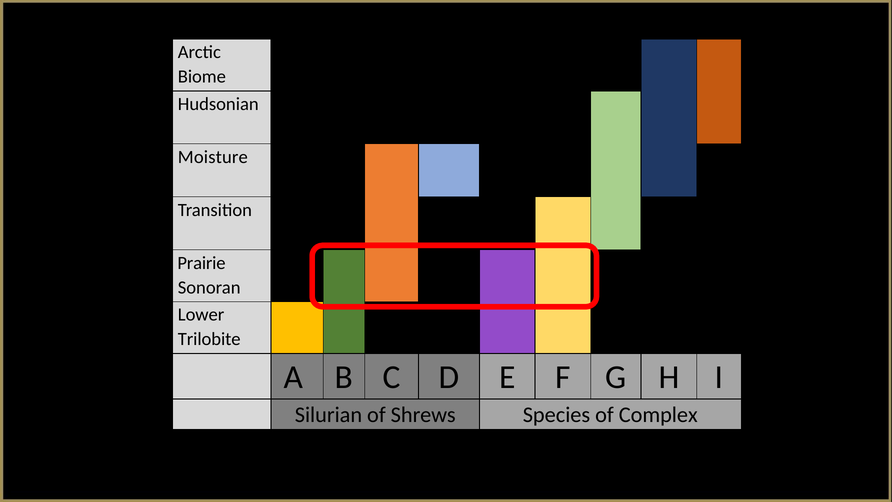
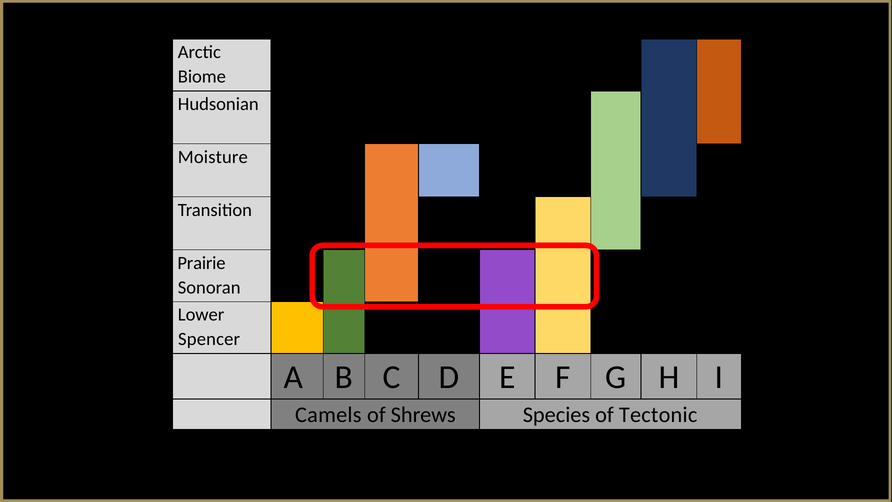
Trilobite: Trilobite -> Spencer
Silurian: Silurian -> Camels
Complex: Complex -> Tectonic
